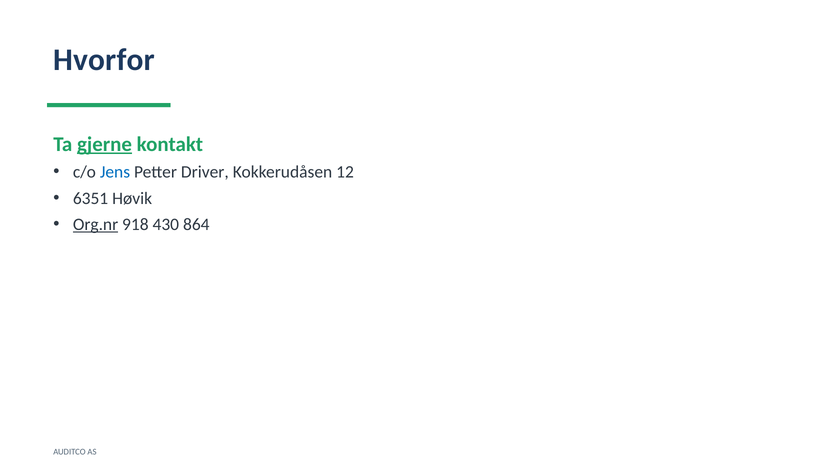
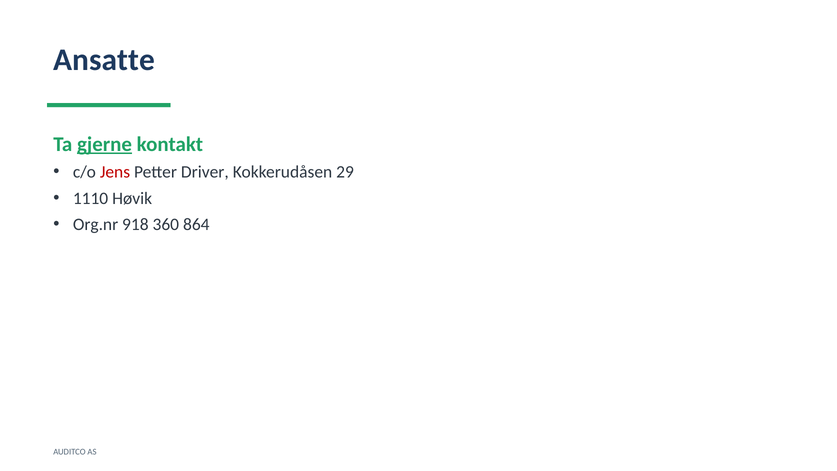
Hvorfor: Hvorfor -> Ansatte
Jens colour: blue -> red
12: 12 -> 29
6351: 6351 -> 1110
Org.nr underline: present -> none
430: 430 -> 360
